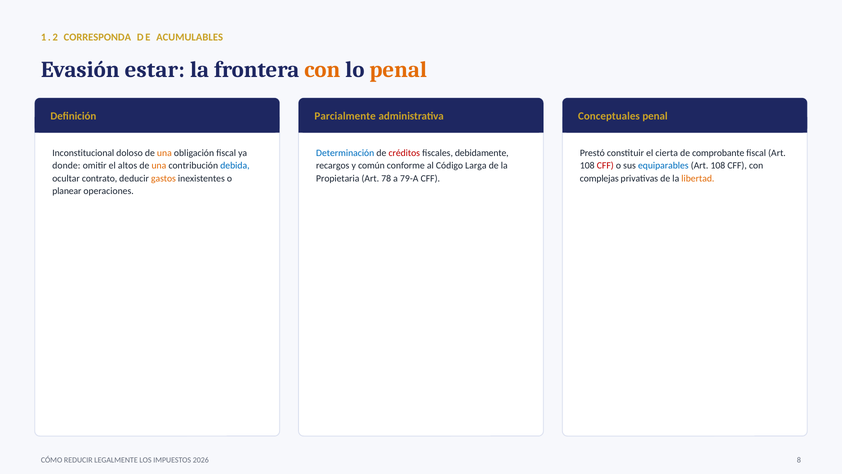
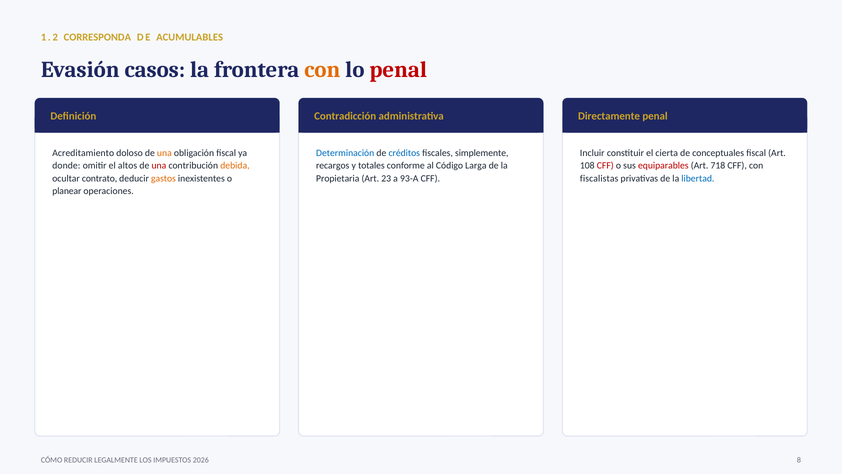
estar: estar -> casos
penal at (398, 70) colour: orange -> red
Parcialmente: Parcialmente -> Contradicción
Conceptuales: Conceptuales -> Directamente
Inconstitucional: Inconstitucional -> Acreditamiento
créditos colour: red -> blue
debidamente: debidamente -> simplemente
Prestó: Prestó -> Incluir
comprobante: comprobante -> conceptuales
una at (159, 166) colour: orange -> red
debida colour: blue -> orange
común: común -> totales
equiparables colour: blue -> red
108 at (718, 166): 108 -> 718
78: 78 -> 23
79-A: 79-A -> 93-A
complejas: complejas -> fiscalistas
libertad colour: orange -> blue
